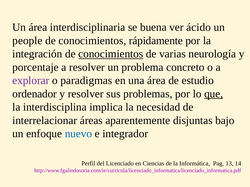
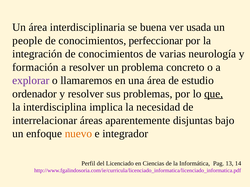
ácido: ácido -> usada
rápidamente: rápidamente -> perfeccionar
conocimientos at (111, 54) underline: present -> none
porcentaje: porcentaje -> formación
paradigmas: paradigmas -> llamaremos
nuevo colour: blue -> orange
